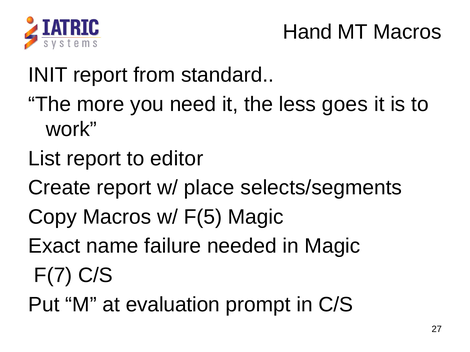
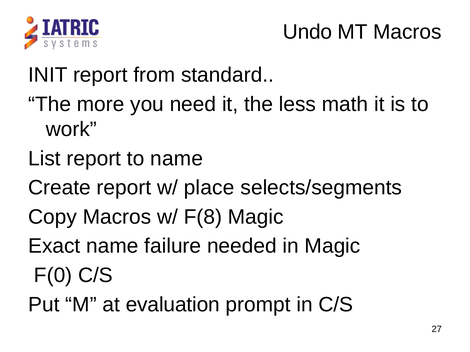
Hand: Hand -> Undo
goes: goes -> math
to editor: editor -> name
F(5: F(5 -> F(8
F(7: F(7 -> F(0
